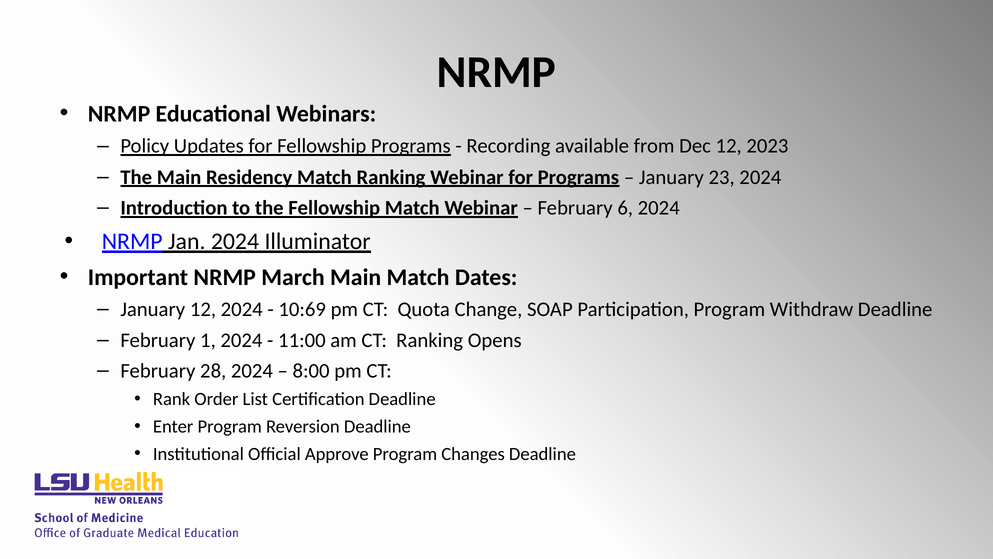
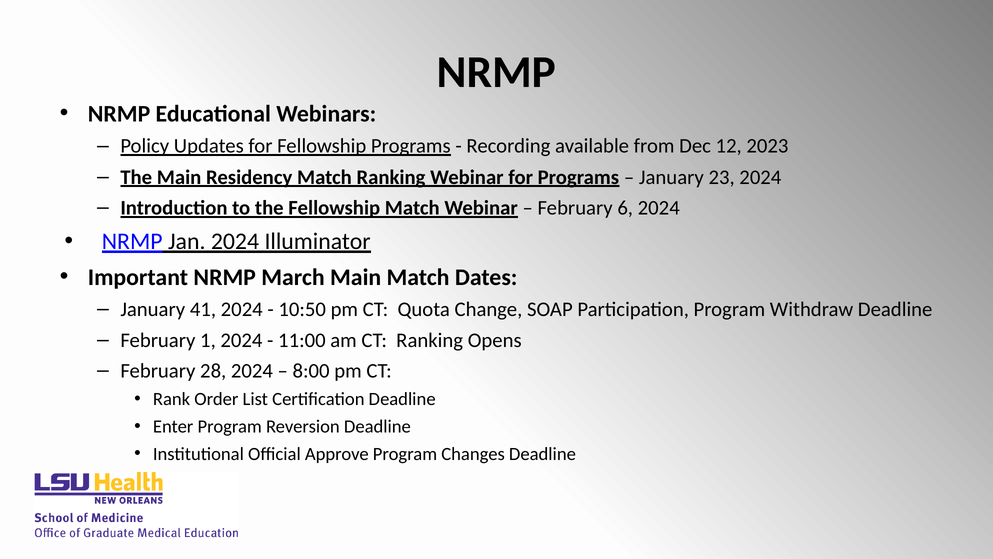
January 12: 12 -> 41
10:69: 10:69 -> 10:50
